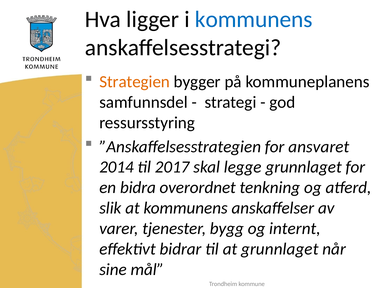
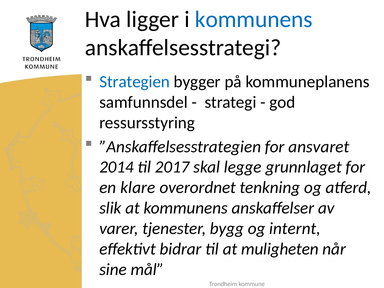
Strategien colour: orange -> blue
bidra: bidra -> klare
at grunnlaget: grunnlaget -> muligheten
